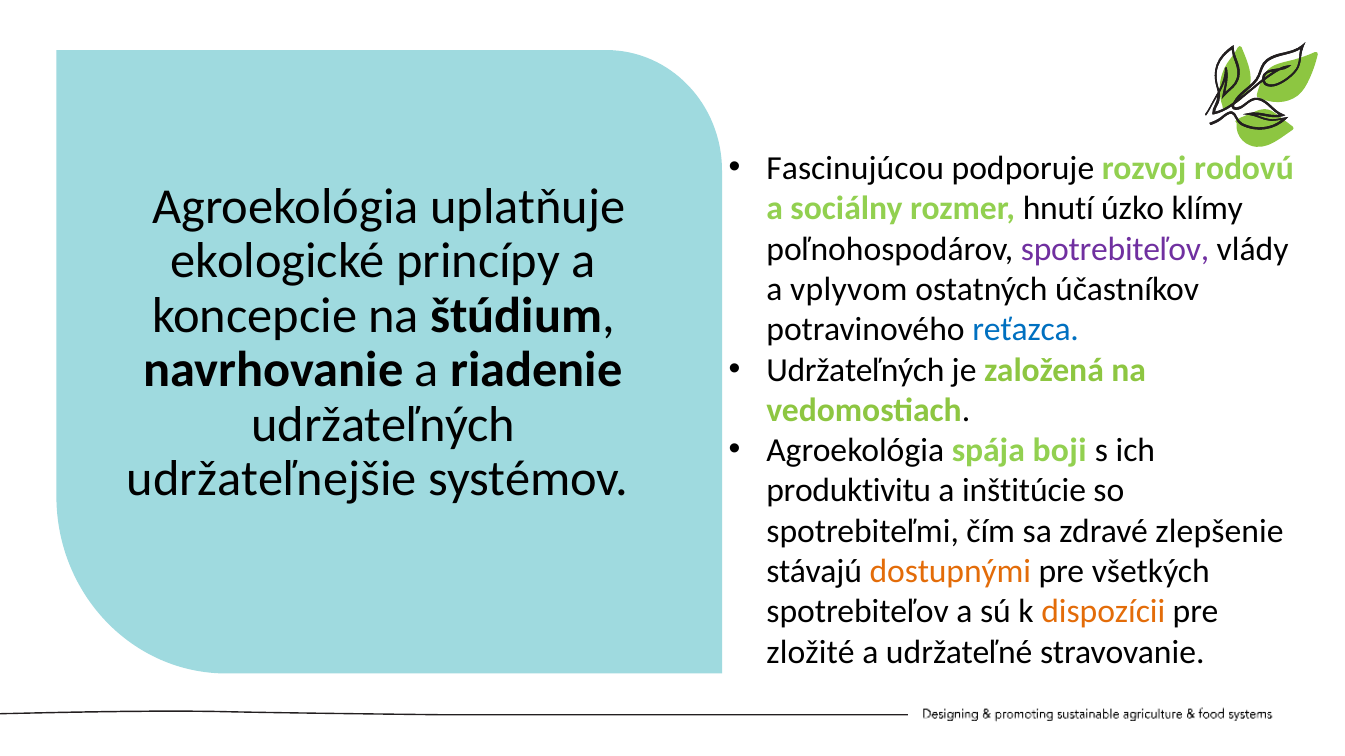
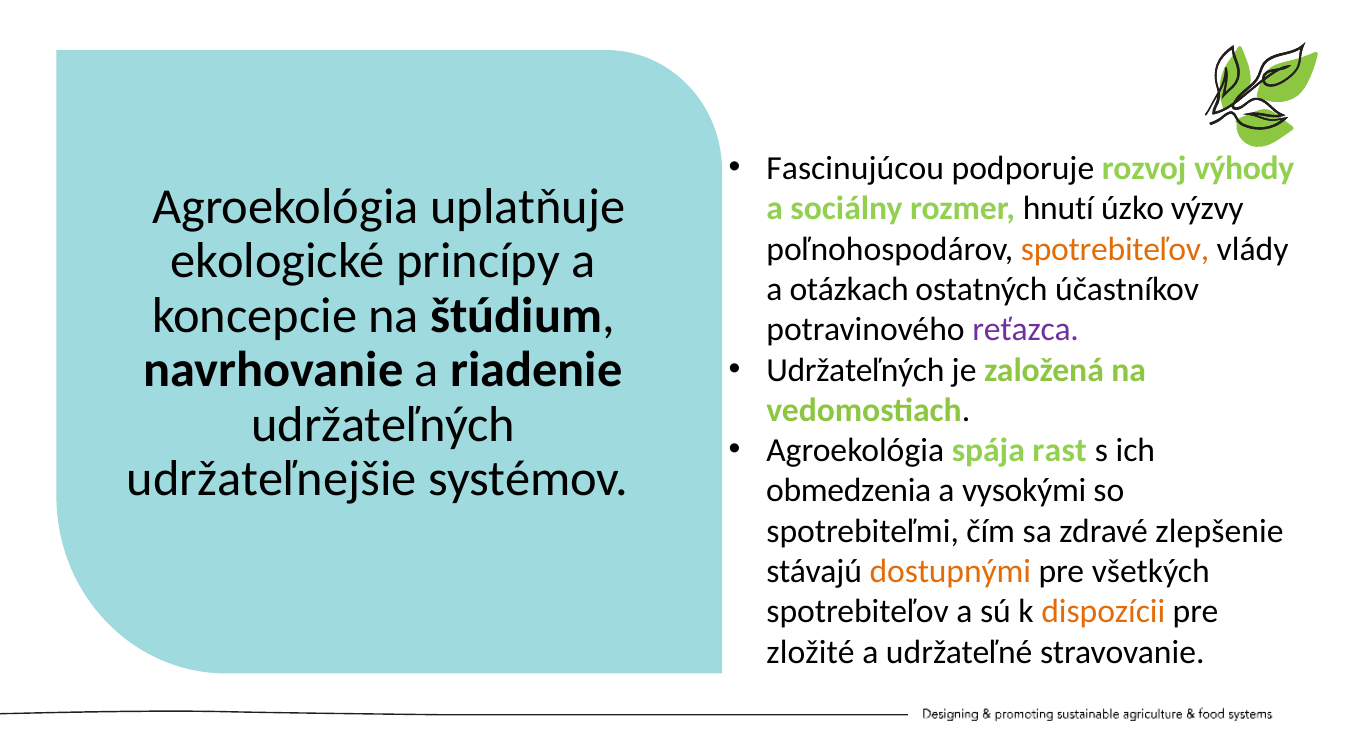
rodovú: rodovú -> výhody
klímy: klímy -> výzvy
spotrebiteľov at (1115, 249) colour: purple -> orange
vplyvom: vplyvom -> otázkach
reťazca colour: blue -> purple
boji: boji -> rast
produktivitu: produktivitu -> obmedzenia
inštitúcie: inštitúcie -> vysokými
